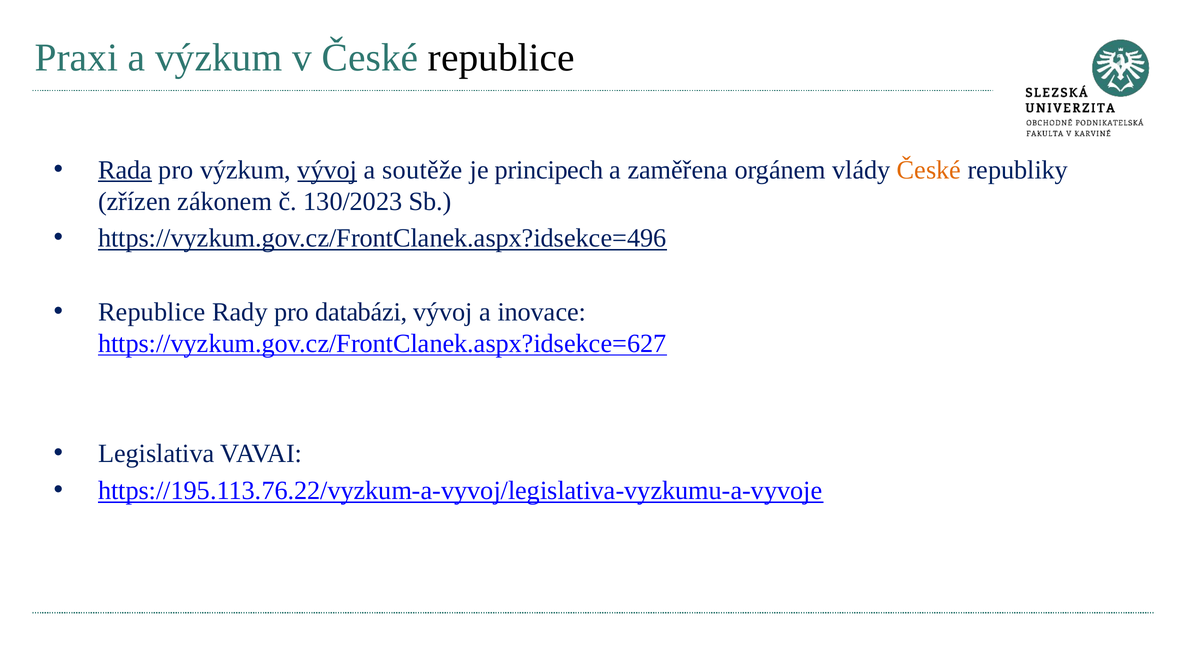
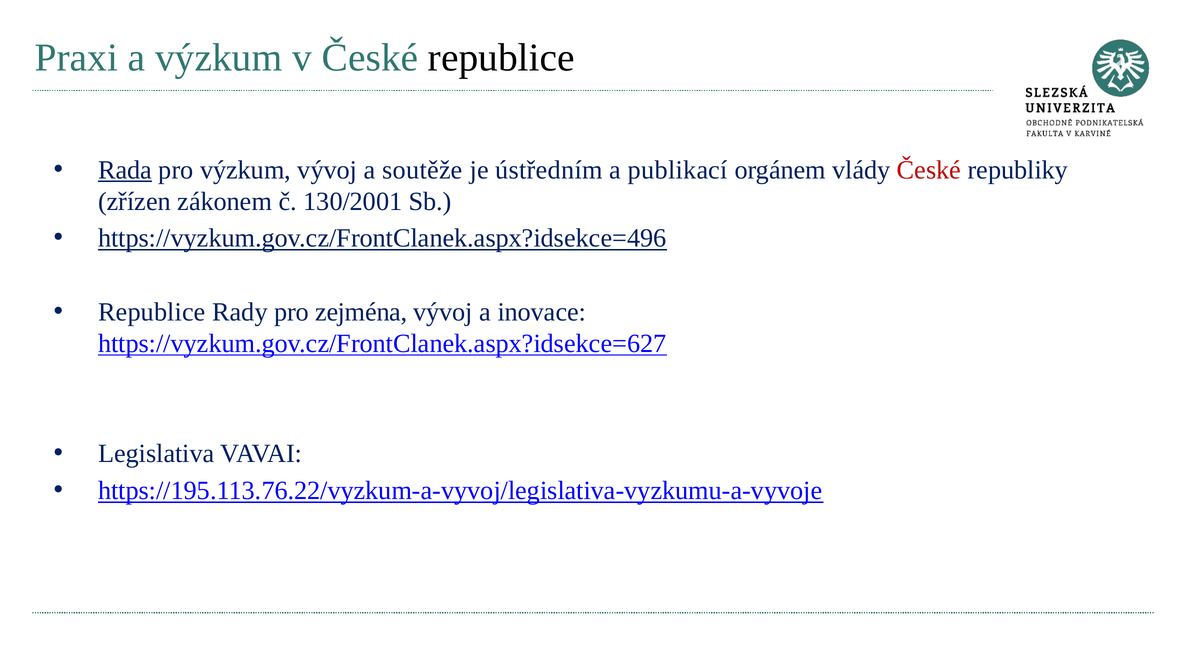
vývoj at (327, 170) underline: present -> none
principech: principech -> ústředním
zaměřena: zaměřena -> publikací
České at (929, 170) colour: orange -> red
130/2023: 130/2023 -> 130/2001
databázi: databázi -> zejména
